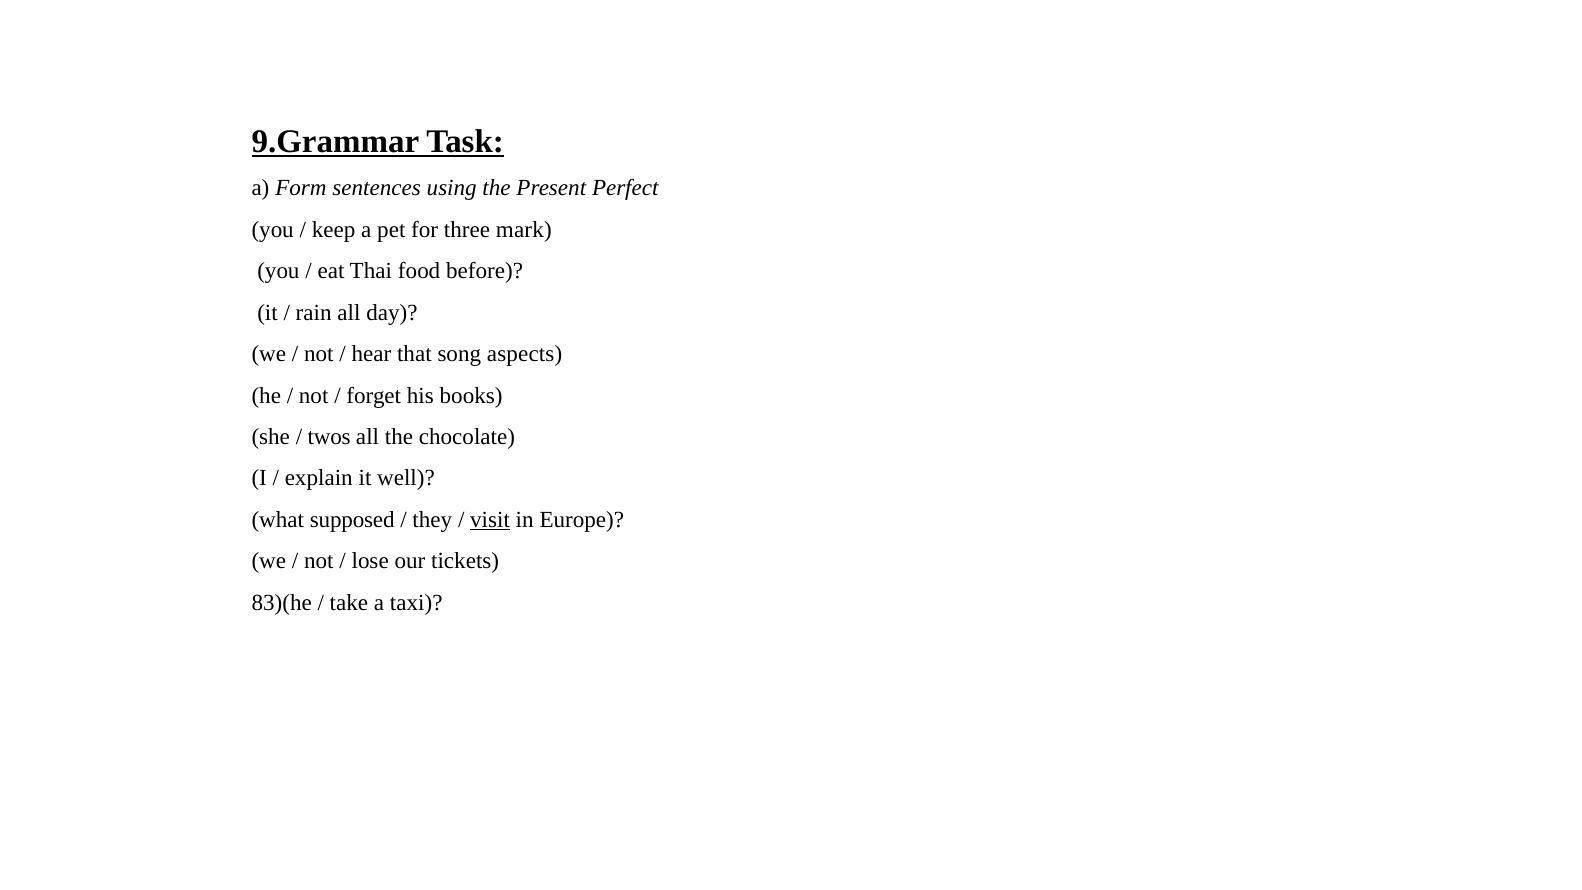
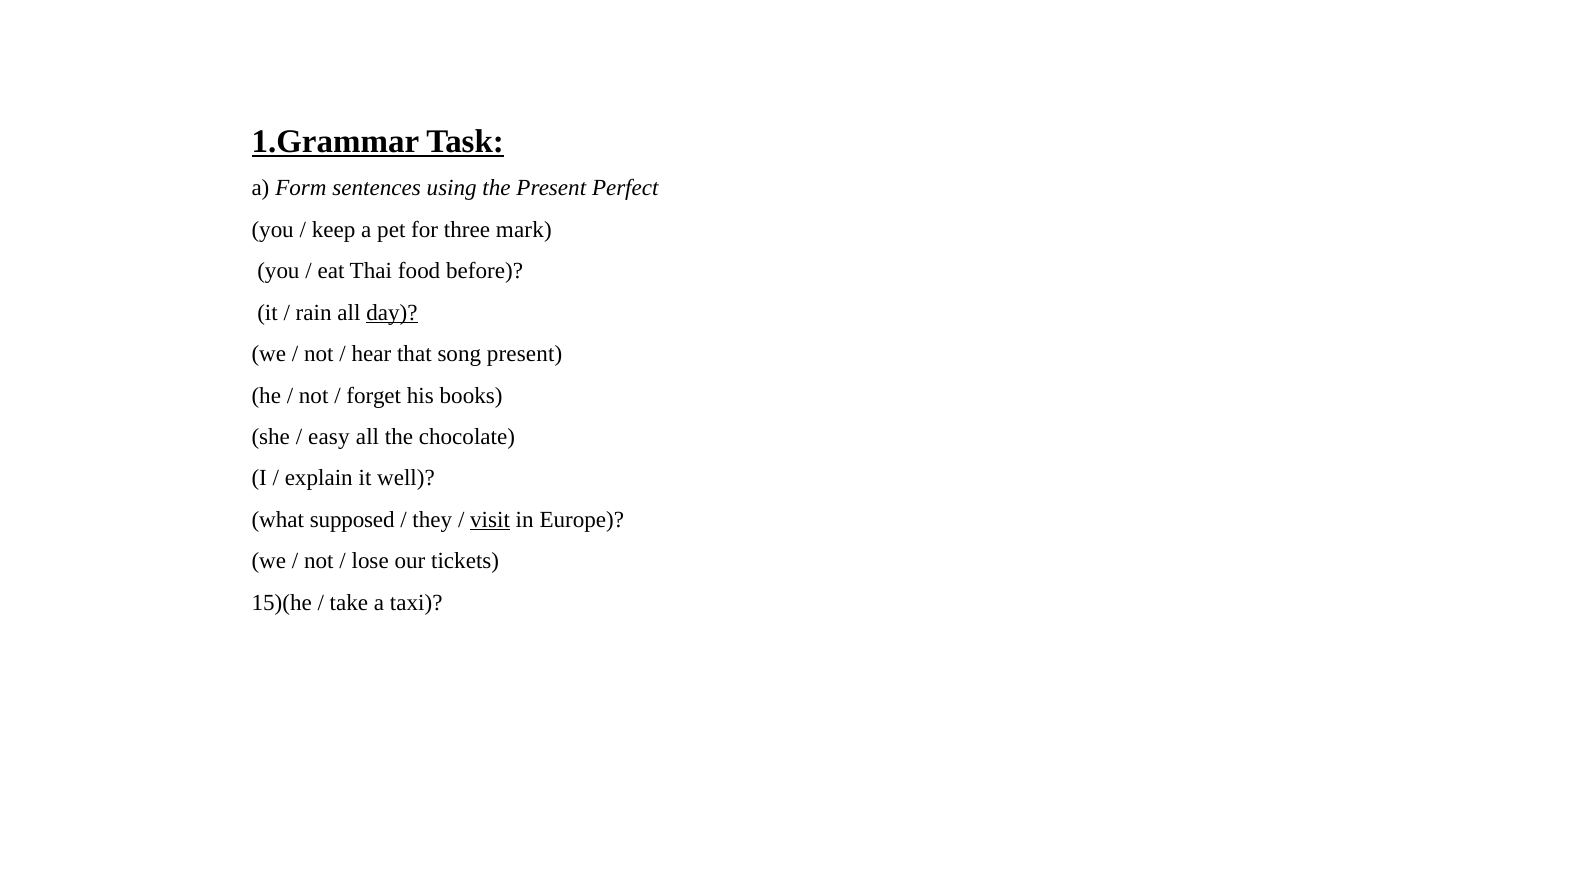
9.Grammar: 9.Grammar -> 1.Grammar
day underline: none -> present
song aspects: aspects -> present
twos: twos -> easy
83)(he: 83)(he -> 15)(he
